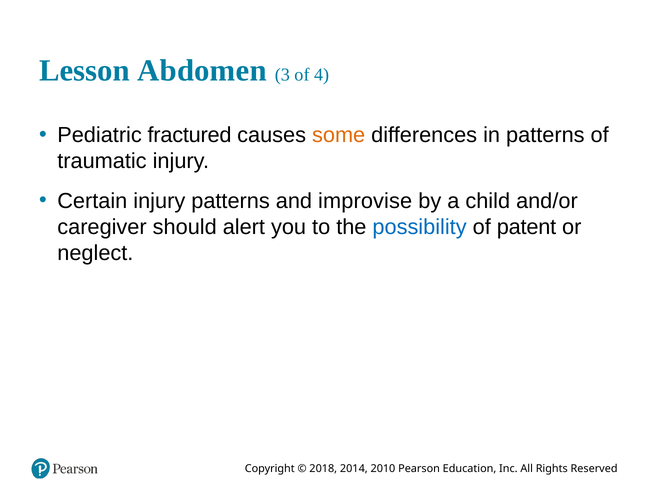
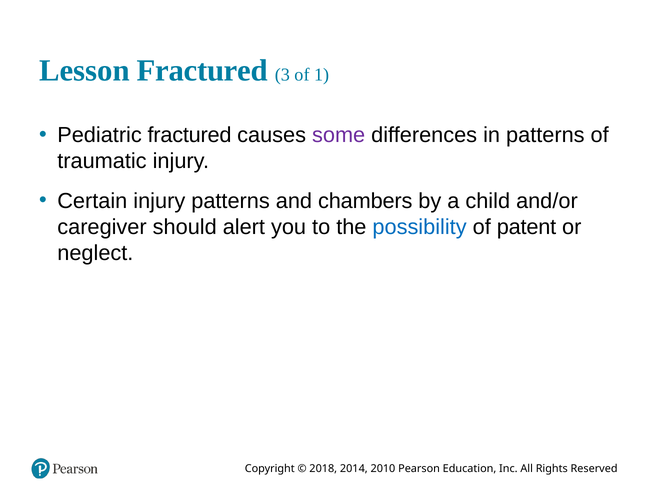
Lesson Abdomen: Abdomen -> Fractured
4: 4 -> 1
some colour: orange -> purple
improvise: improvise -> chambers
